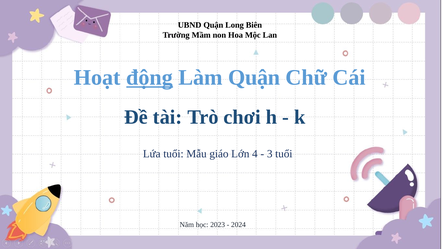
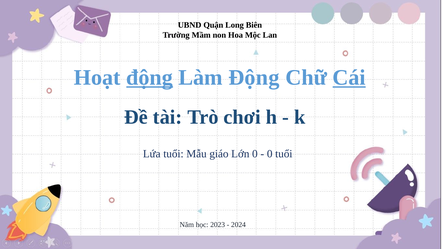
Làm Quận: Quận -> Động
Cái underline: none -> present
Lớn 4: 4 -> 0
3 at (270, 154): 3 -> 0
